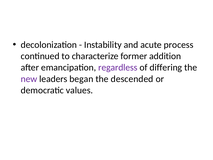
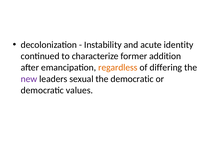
process: process -> identity
regardless colour: purple -> orange
began: began -> sexual
the descended: descended -> democratic
